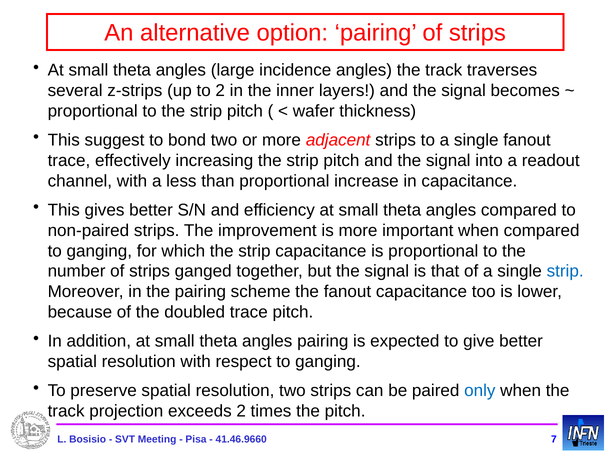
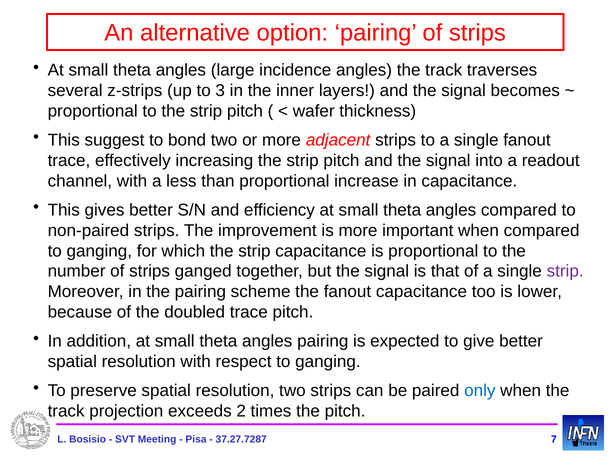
to 2: 2 -> 3
strip at (565, 272) colour: blue -> purple
41.46.9660: 41.46.9660 -> 37.27.7287
